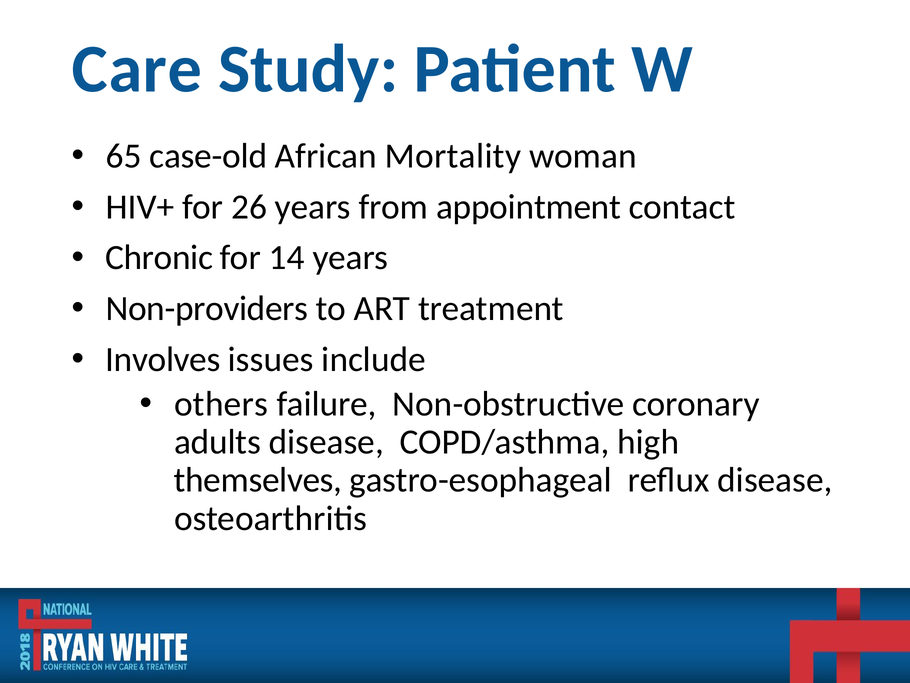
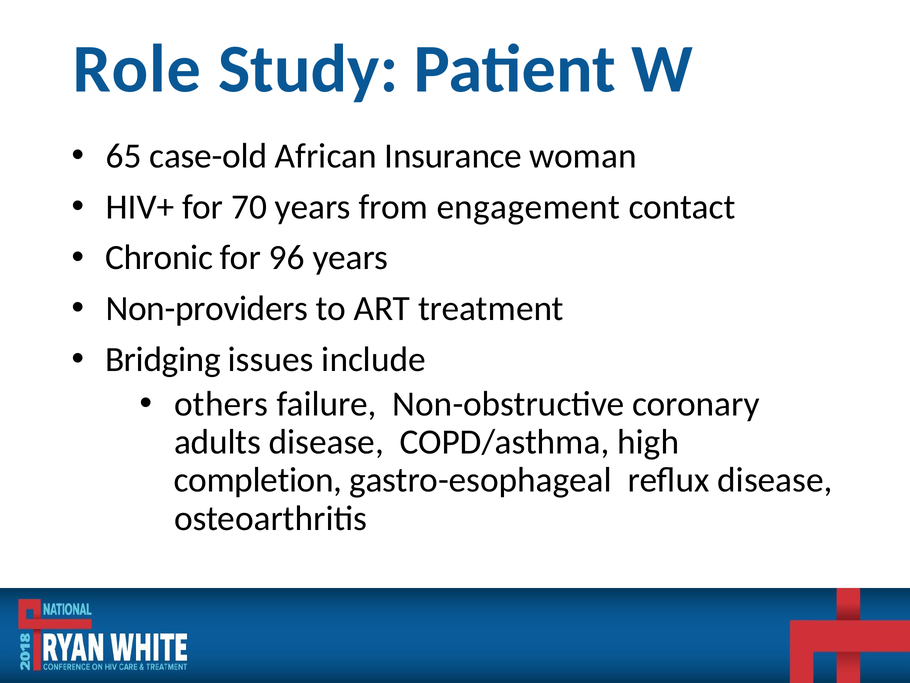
Care: Care -> Role
Mortality: Mortality -> Insurance
26: 26 -> 70
appointment: appointment -> engagement
14: 14 -> 96
Involves: Involves -> Bridging
themselves: themselves -> completion
